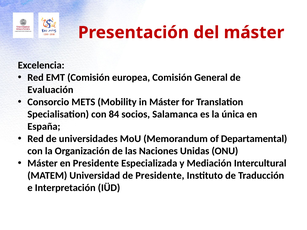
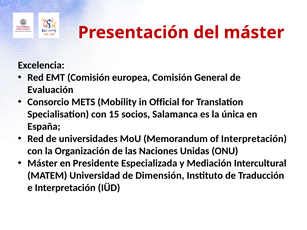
in Máster: Máster -> Official
84: 84 -> 15
of Departamental: Departamental -> Interpretación
de Presidente: Presidente -> Dimensión
